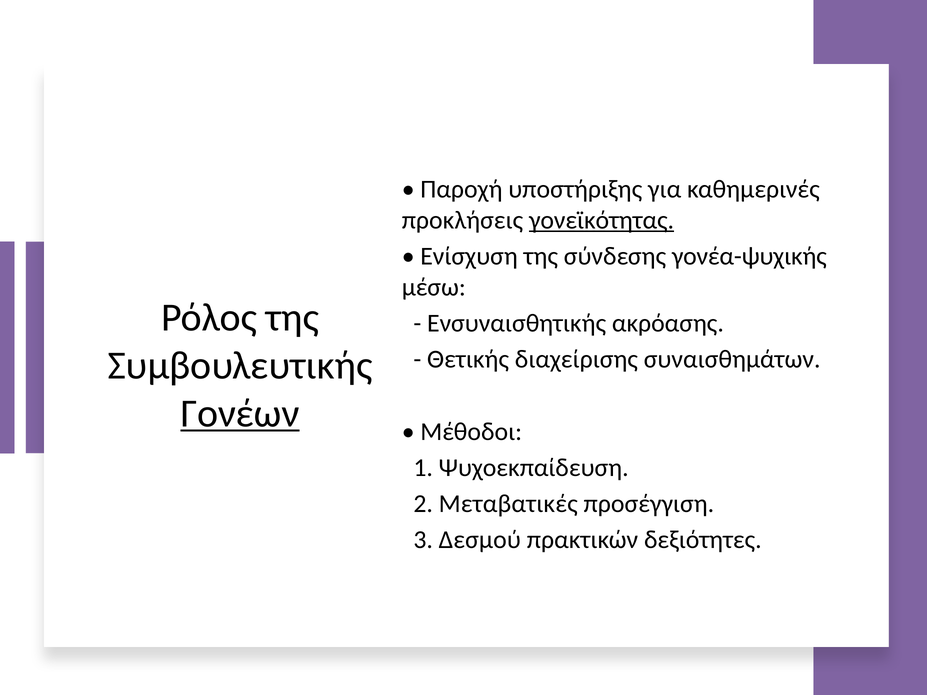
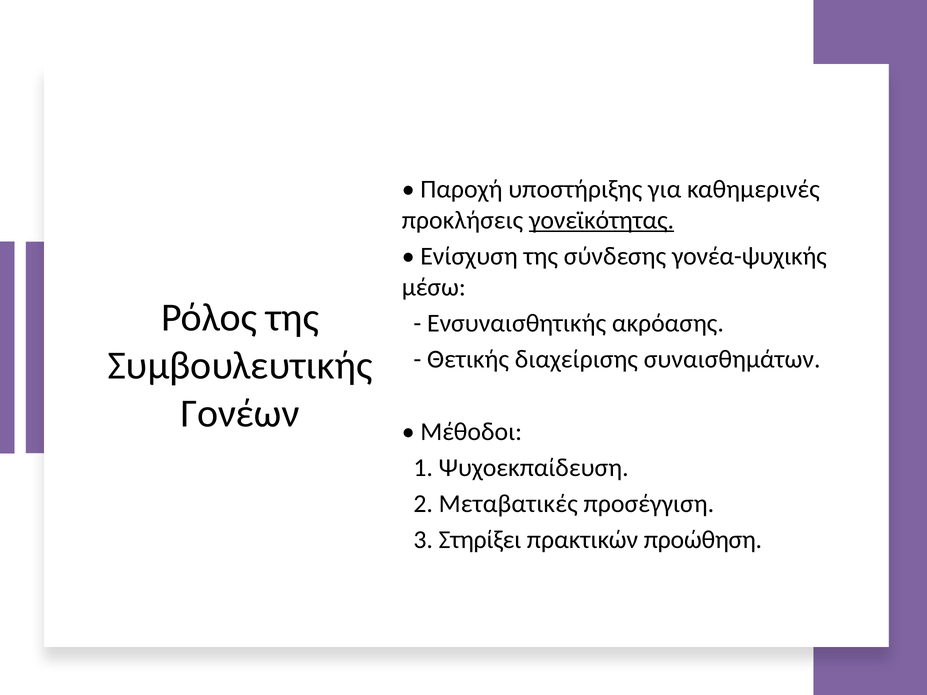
Γονέων underline: present -> none
Δεσμού: Δεσμού -> Στηρίξει
δεξιότητες: δεξιότητες -> προώθηση
